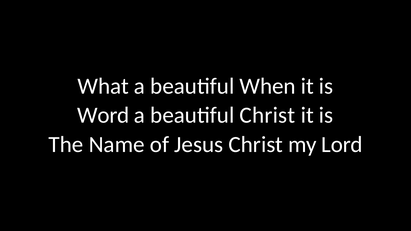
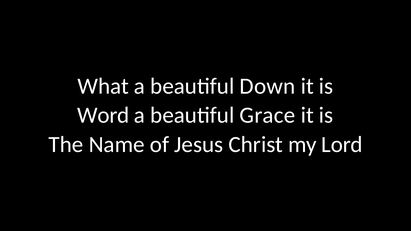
When: When -> Down
beautiful Christ: Christ -> Grace
